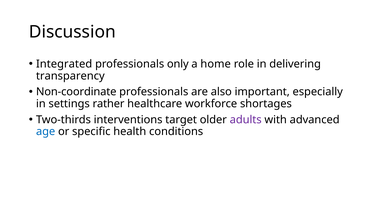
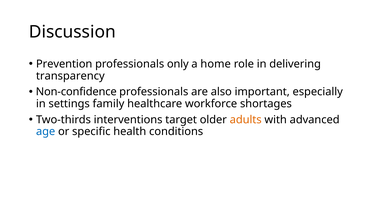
Integrated: Integrated -> Prevention
Non-coordinate: Non-coordinate -> Non-confidence
rather: rather -> family
adults colour: purple -> orange
